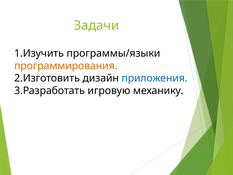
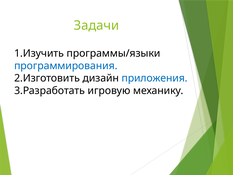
программирования colour: orange -> blue
